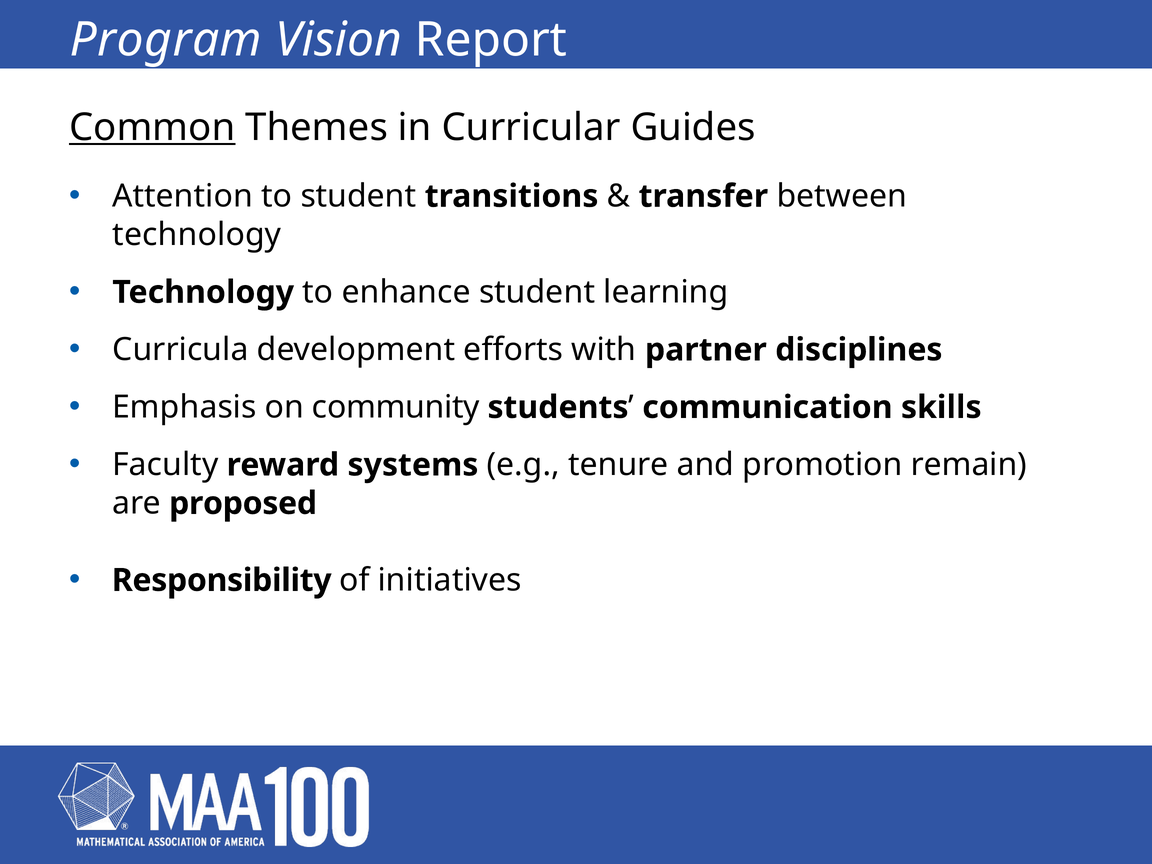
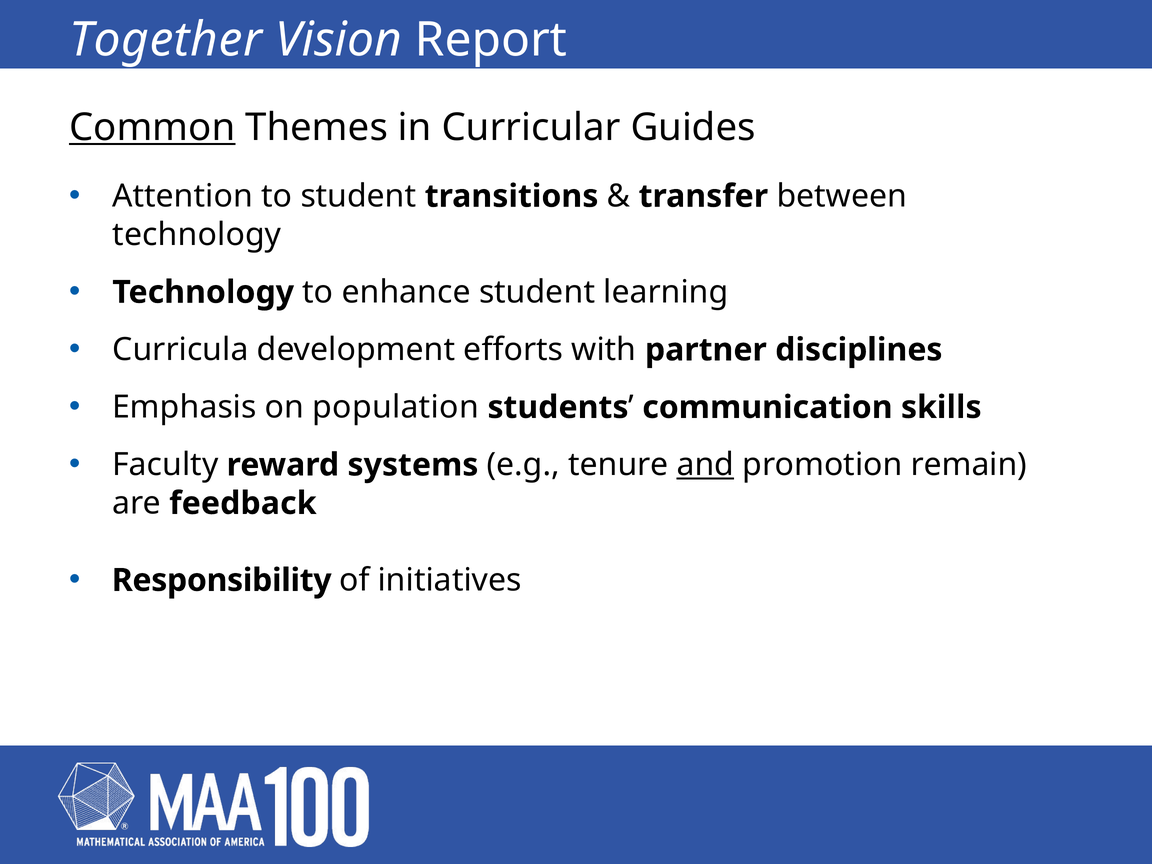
Program: Program -> Together
community: community -> population
and underline: none -> present
proposed: proposed -> feedback
